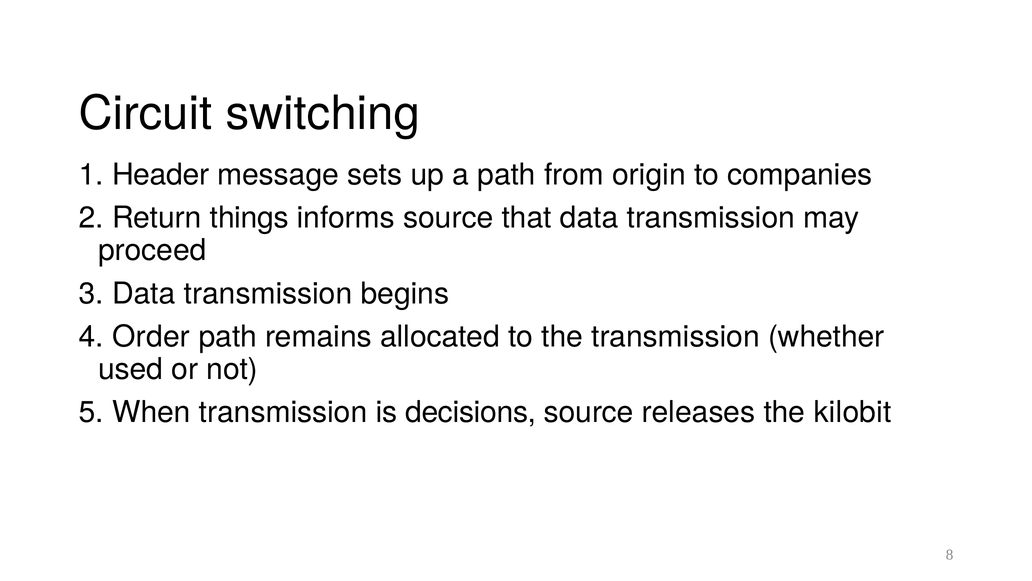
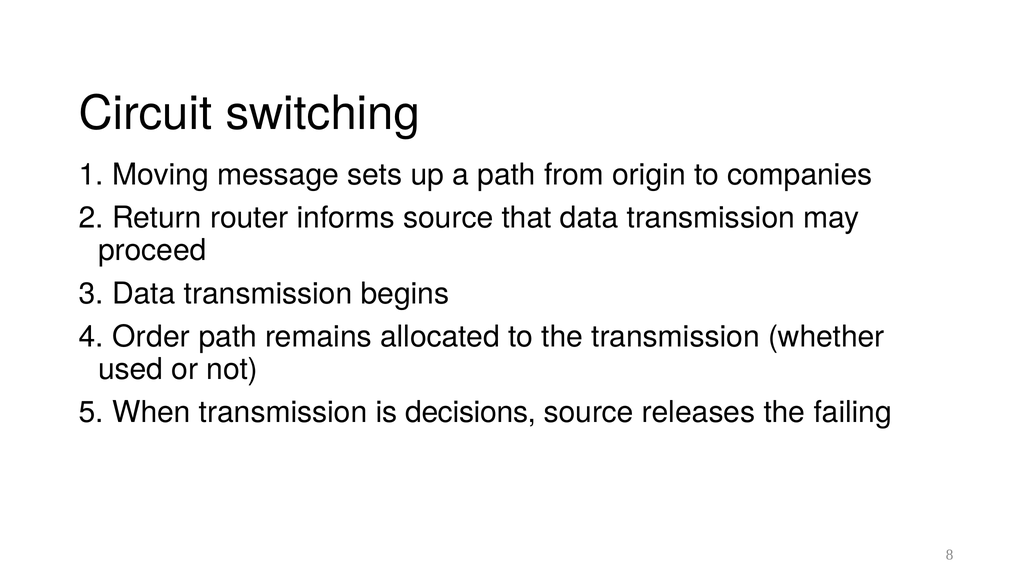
Header: Header -> Moving
things: things -> router
kilobit: kilobit -> failing
